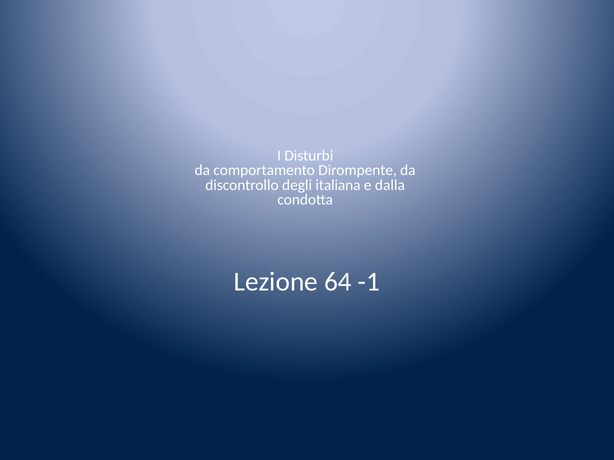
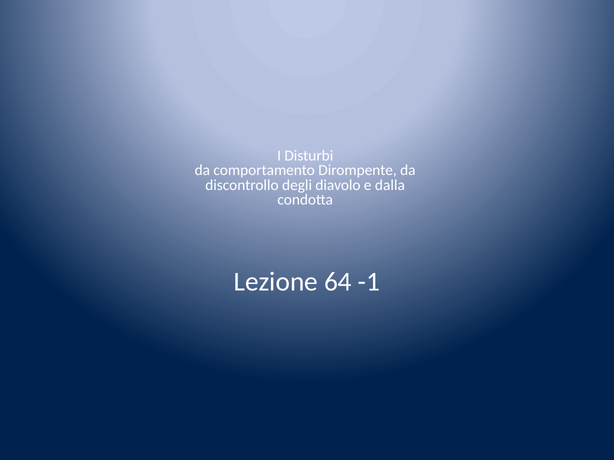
italiana: italiana -> diavolo
